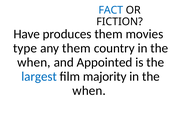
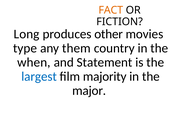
FACT colour: blue -> orange
Have: Have -> Long
produces them: them -> other
Appointed: Appointed -> Statement
when at (89, 90): when -> major
